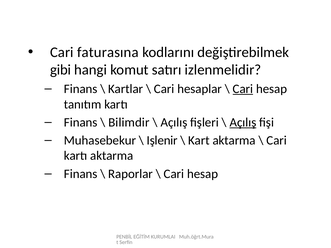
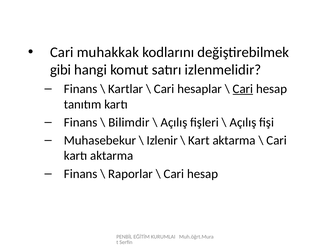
faturasına: faturasına -> muhakkak
Açılış at (243, 122) underline: present -> none
Işlenir: Işlenir -> Izlenir
